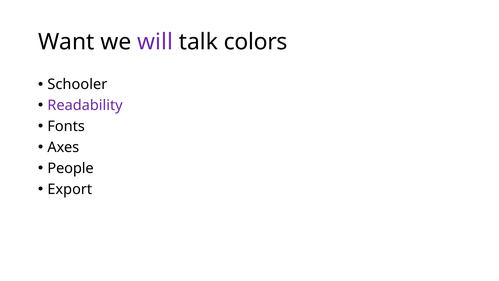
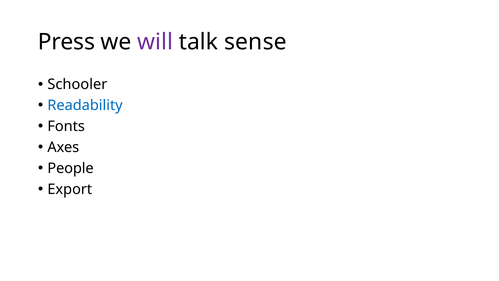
Want: Want -> Press
colors: colors -> sense
Readability colour: purple -> blue
